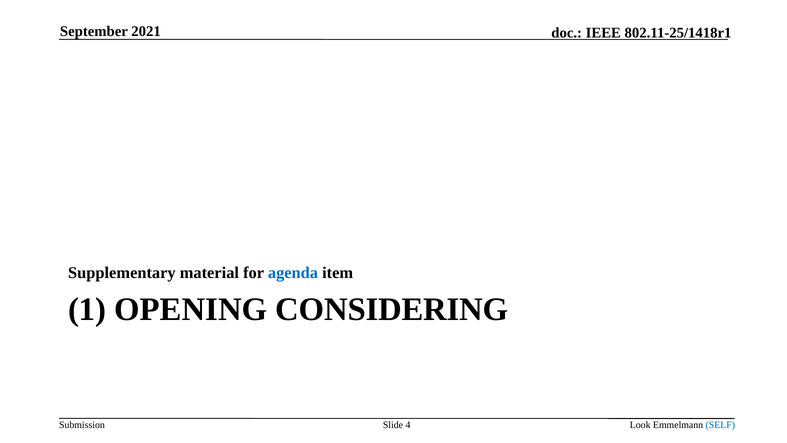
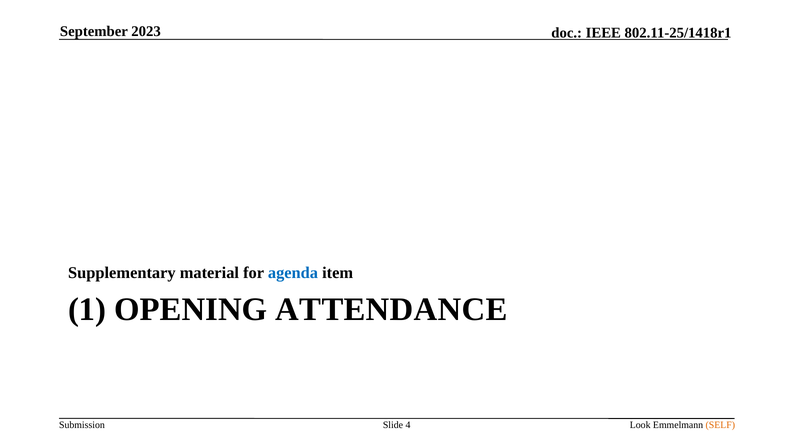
2021: 2021 -> 2023
CONSIDERING: CONSIDERING -> ATTENDANCE
SELF colour: blue -> orange
